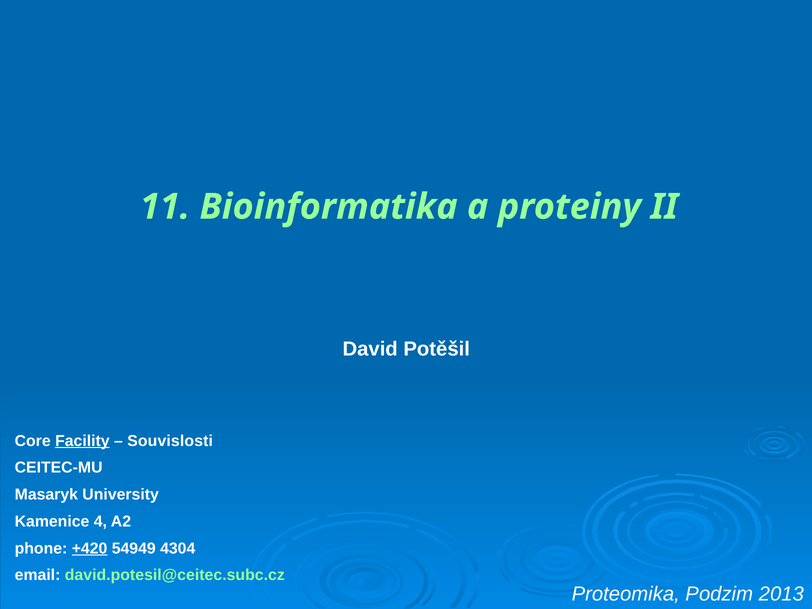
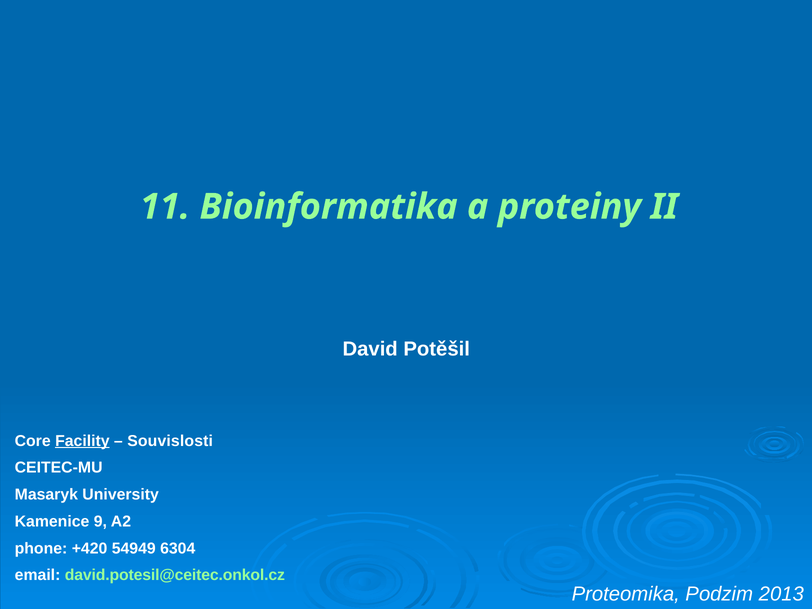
4: 4 -> 9
+420 underline: present -> none
4304: 4304 -> 6304
david.potesil@ceitec.subc.cz: david.potesil@ceitec.subc.cz -> david.potesil@ceitec.onkol.cz
